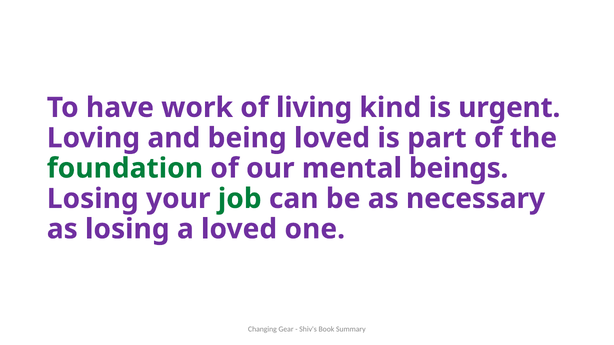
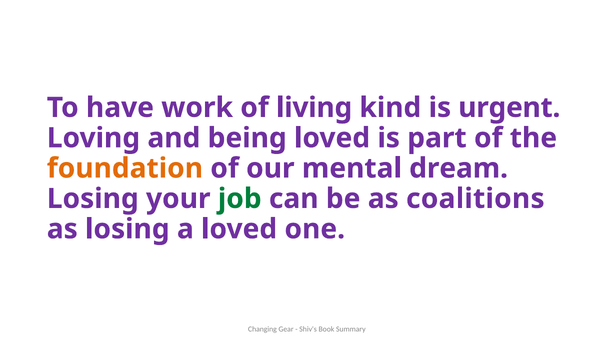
foundation colour: green -> orange
beings: beings -> dream
necessary: necessary -> coalitions
